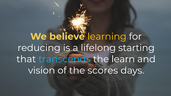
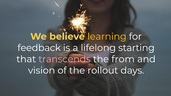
reducing: reducing -> feedback
transcends colour: light blue -> pink
learn: learn -> from
scores: scores -> rollout
